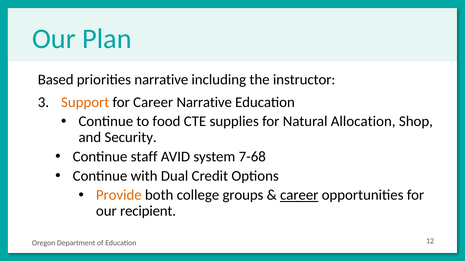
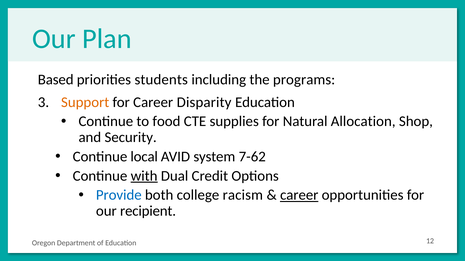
priorities narrative: narrative -> students
instructor: instructor -> programs
Career Narrative: Narrative -> Disparity
staff: staff -> local
7-68: 7-68 -> 7-62
with underline: none -> present
Provide colour: orange -> blue
groups: groups -> racism
